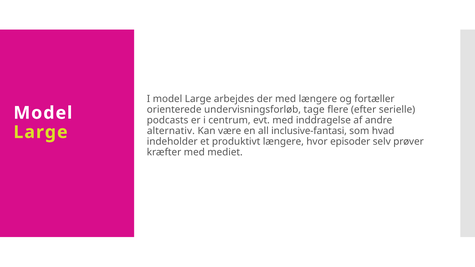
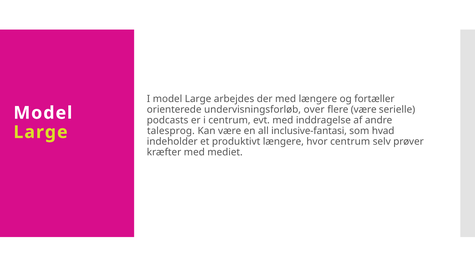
tage: tage -> over
flere efter: efter -> være
alternativ: alternativ -> talesprog
hvor episoder: episoder -> centrum
